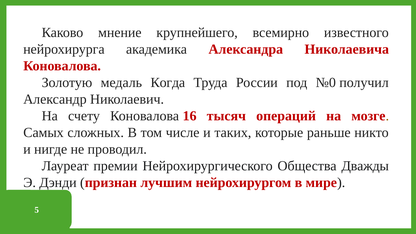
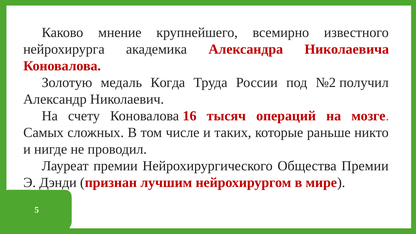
№0: №0 -> №2
Общества Дважды: Дважды -> Премии
